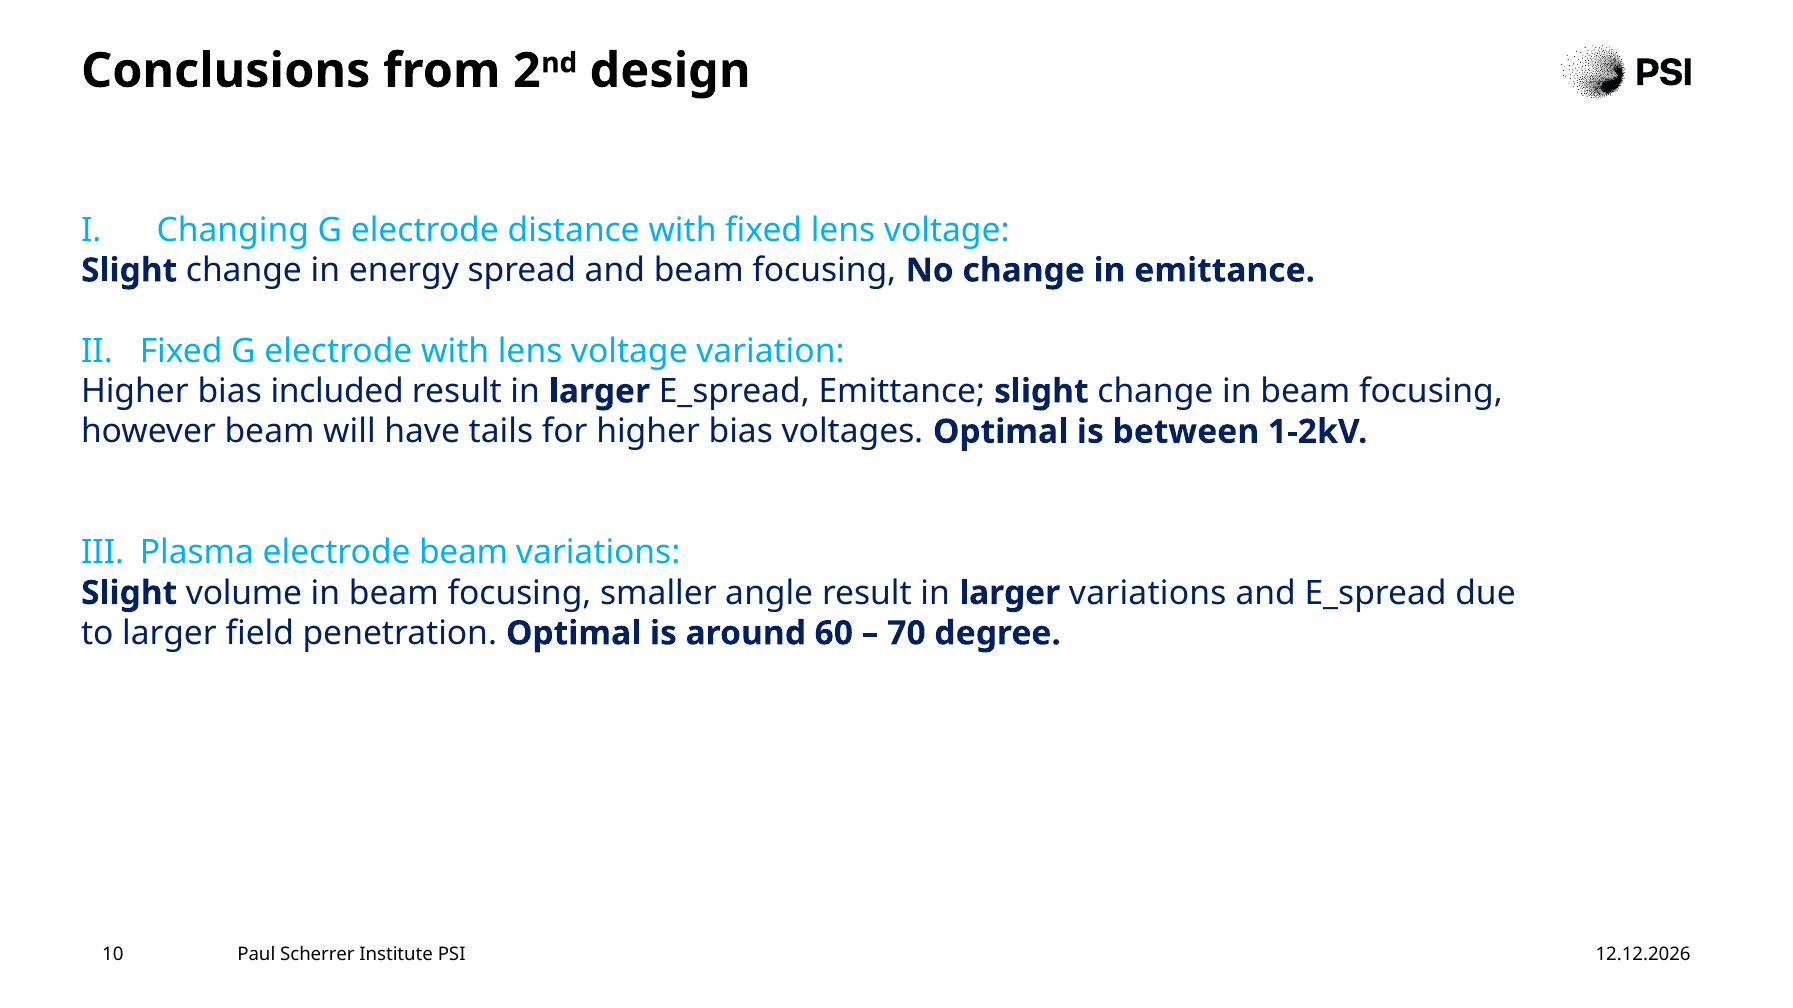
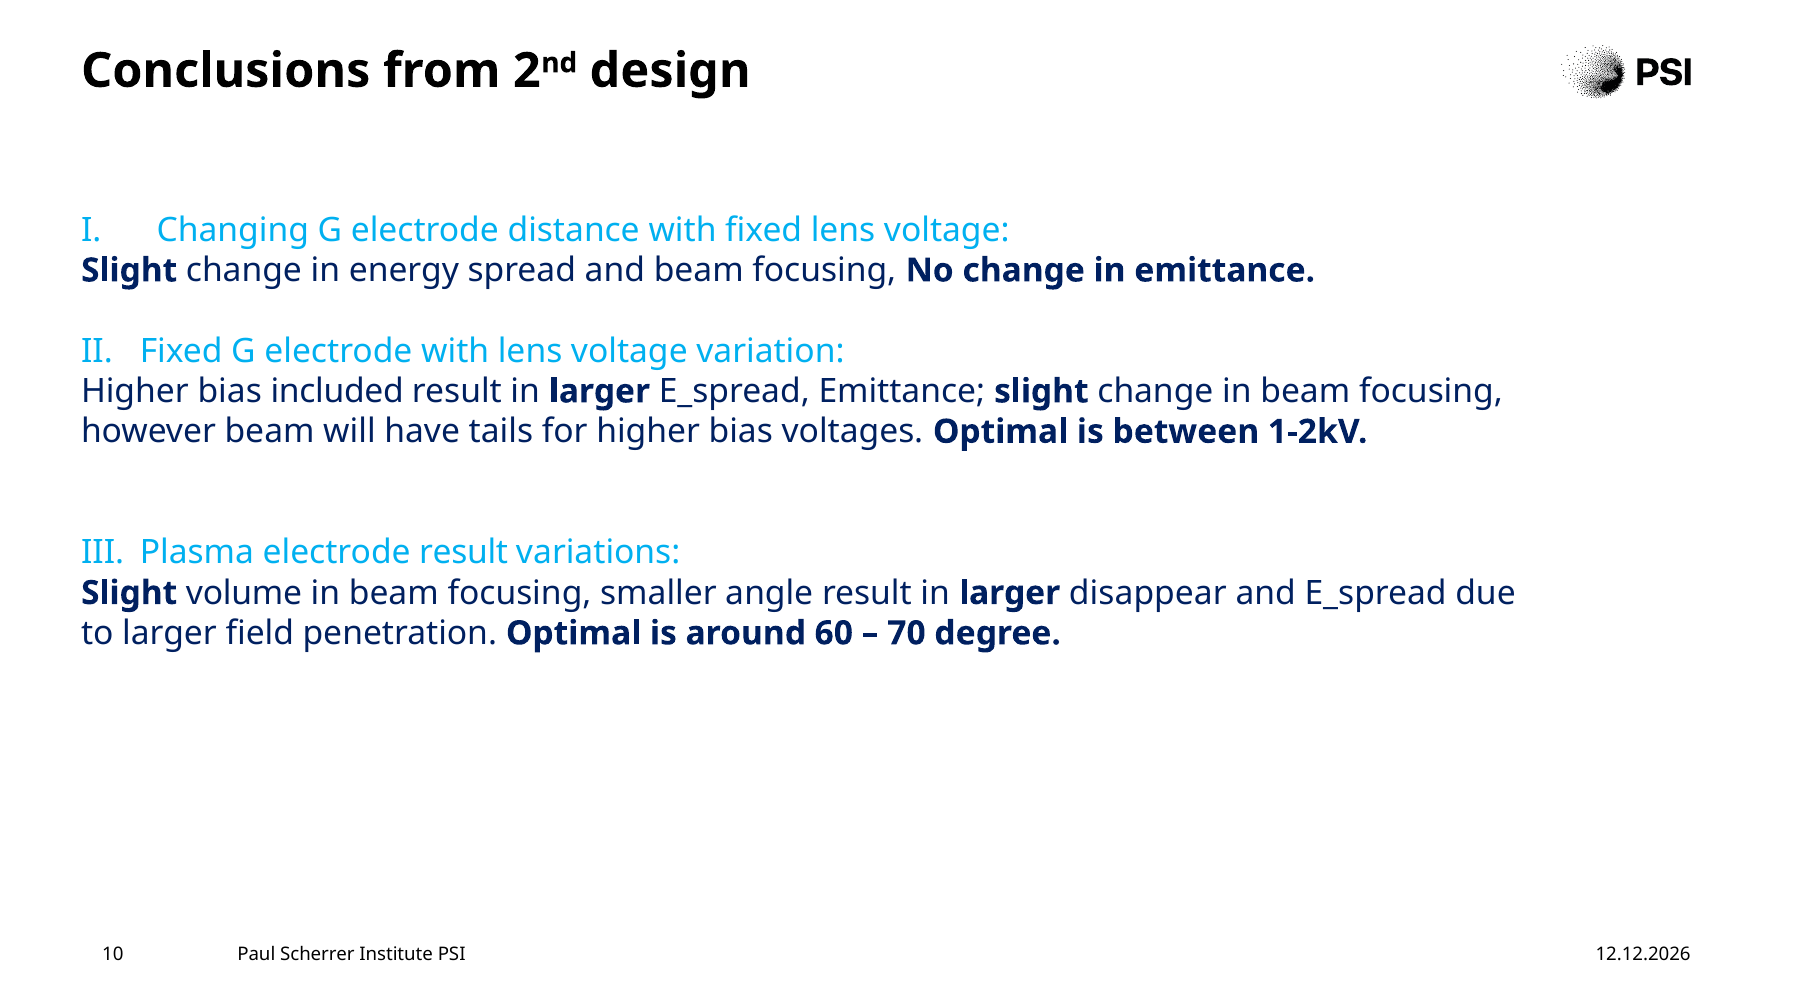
electrode beam: beam -> result
larger variations: variations -> disappear
